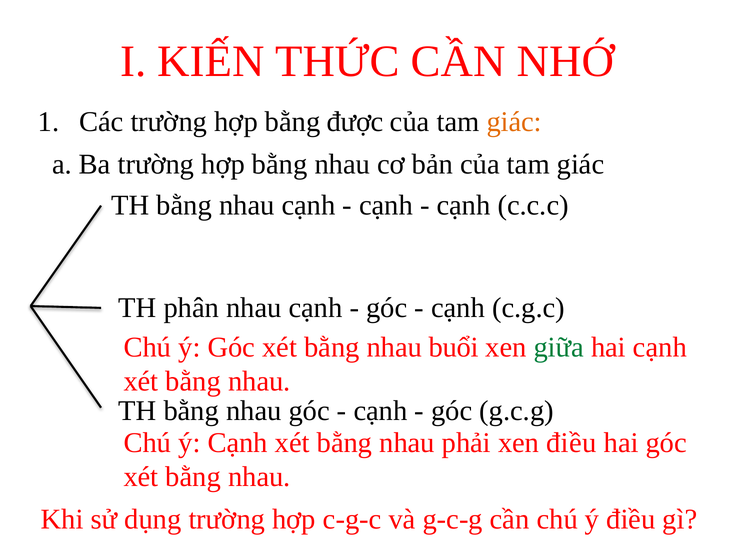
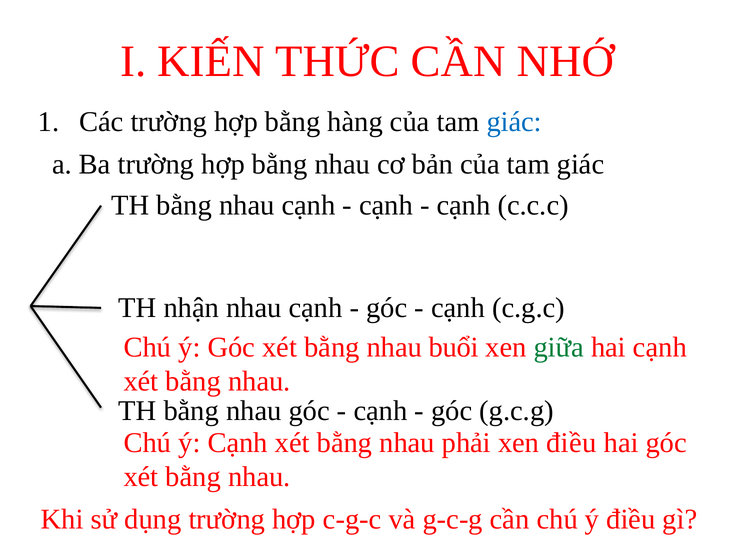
được: được -> hàng
giác at (514, 122) colour: orange -> blue
phân: phân -> nhận
